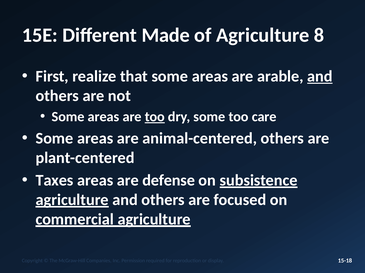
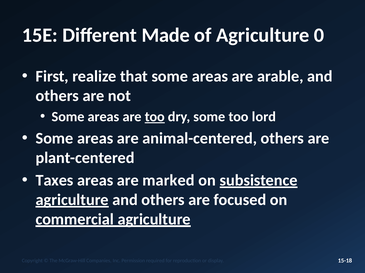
8: 8 -> 0
and at (320, 77) underline: present -> none
care: care -> lord
defense: defense -> marked
